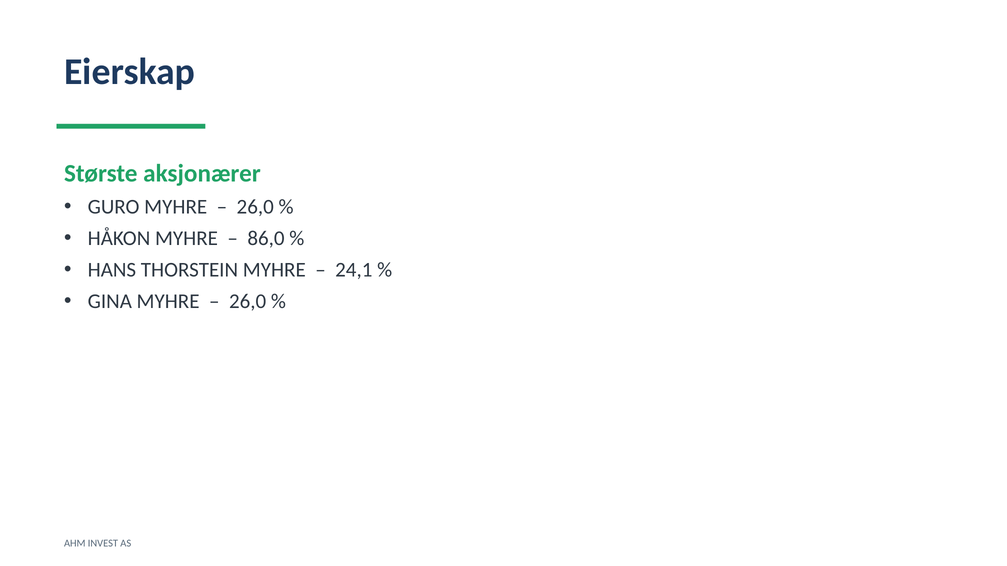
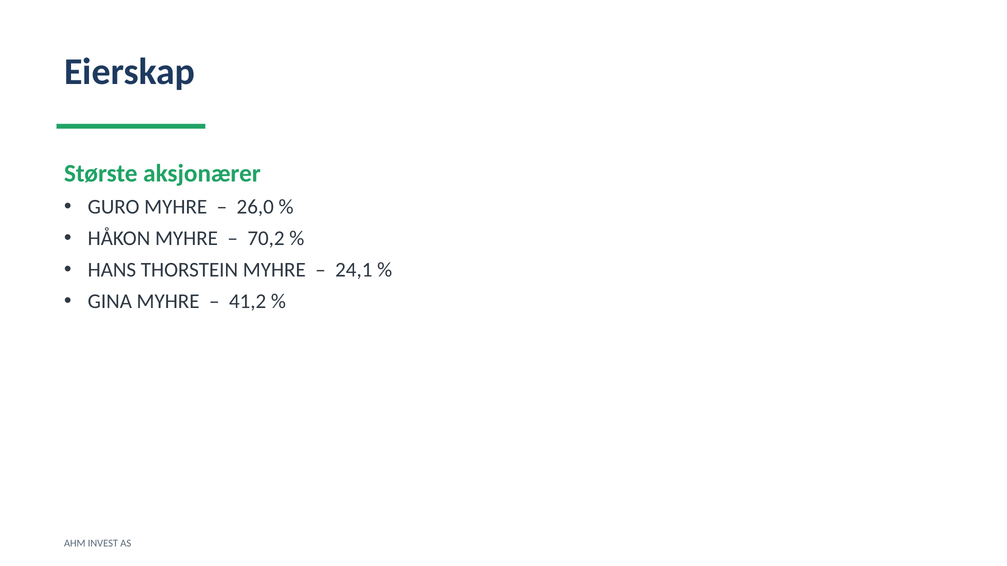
86,0: 86,0 -> 70,2
26,0 at (248, 302): 26,0 -> 41,2
